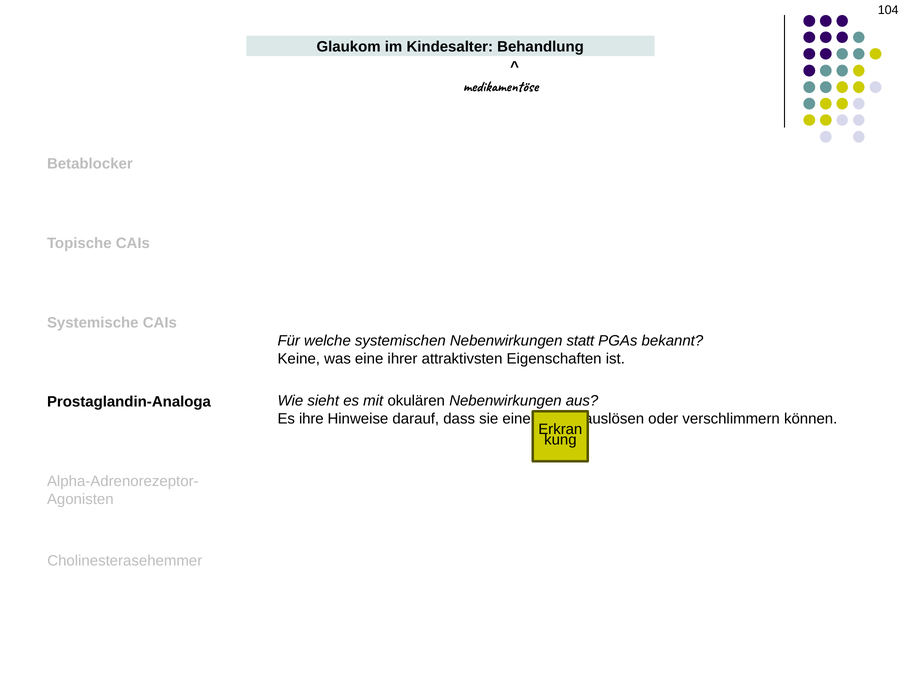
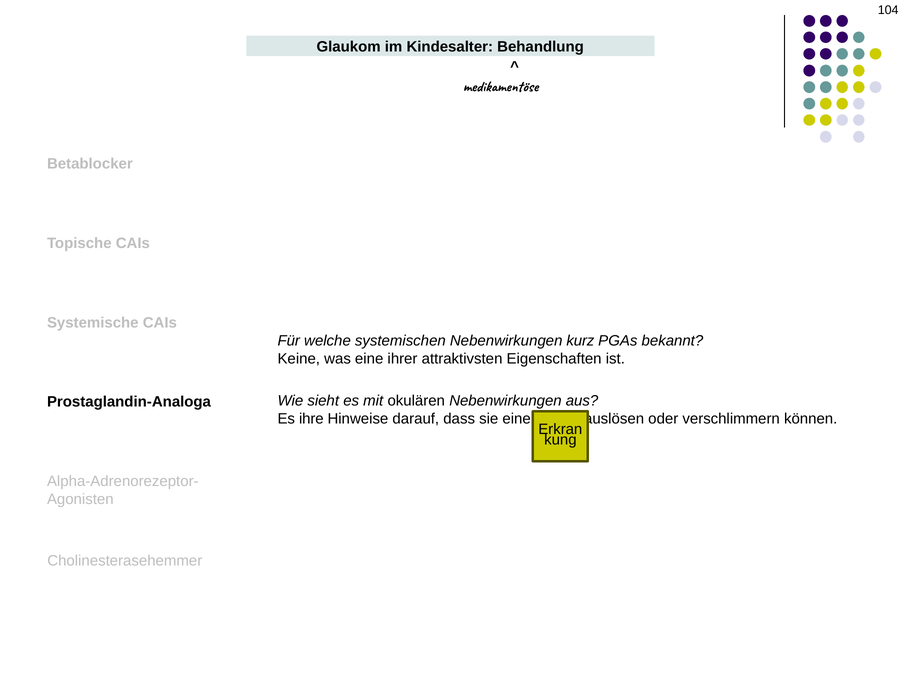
statt: statt -> kurz
